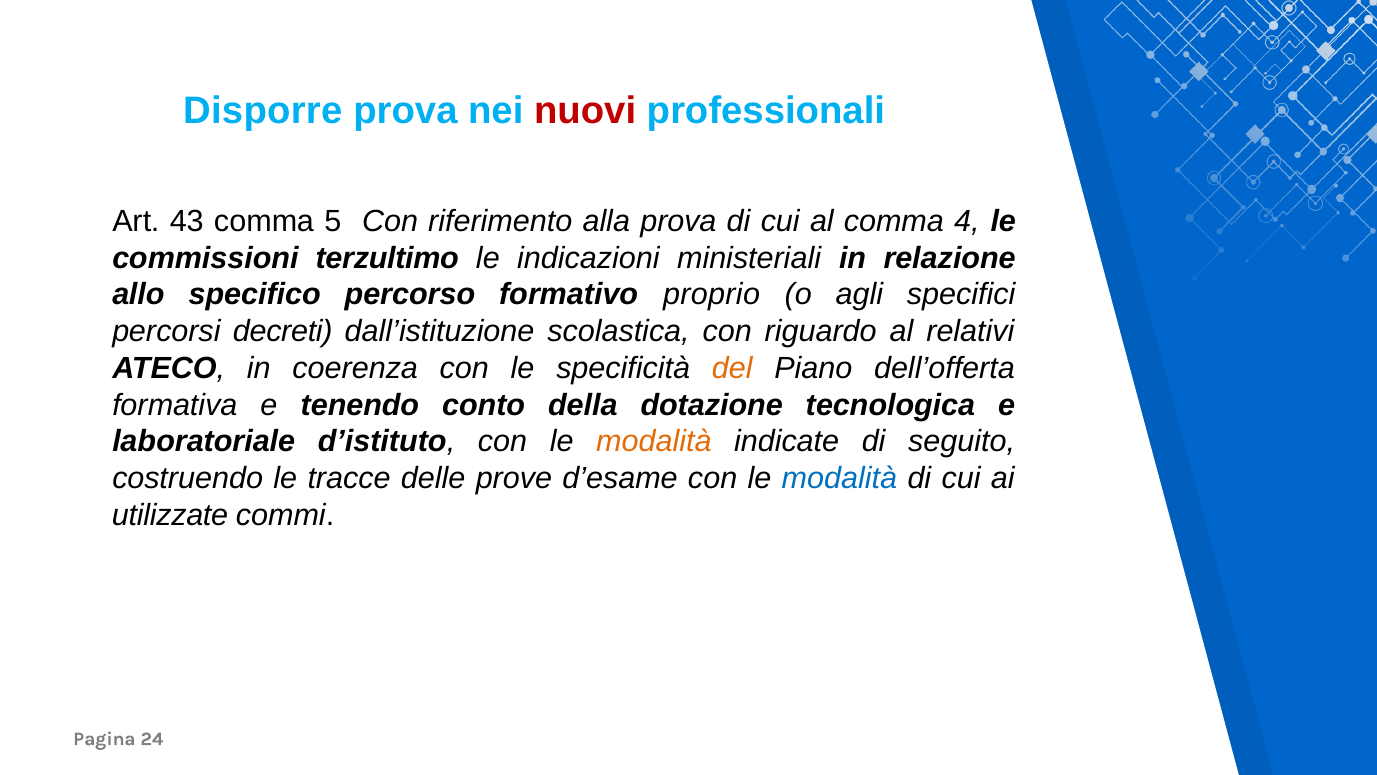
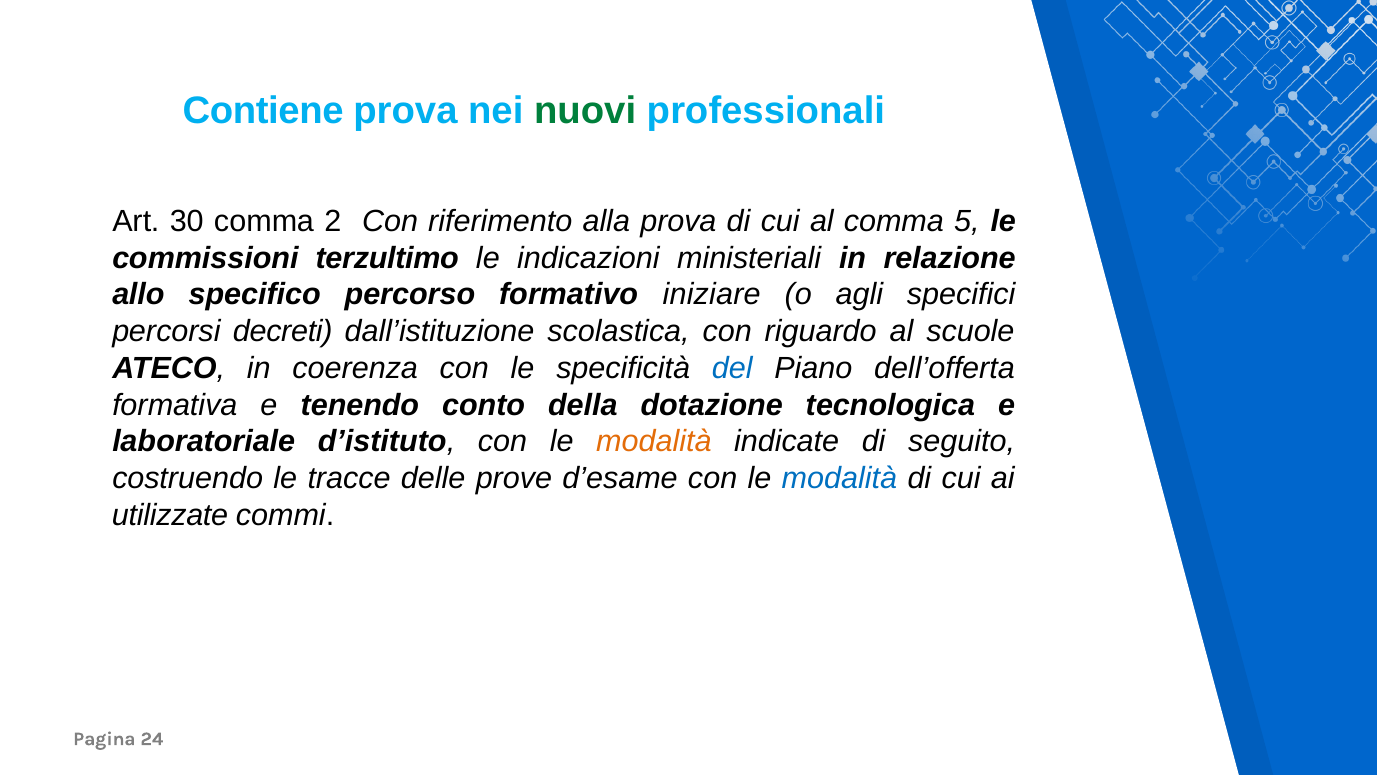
Disporre: Disporre -> Contiene
nuovi colour: red -> green
43: 43 -> 30
5: 5 -> 2
4: 4 -> 5
proprio: proprio -> iniziare
relativi: relativi -> scuole
del colour: orange -> blue
